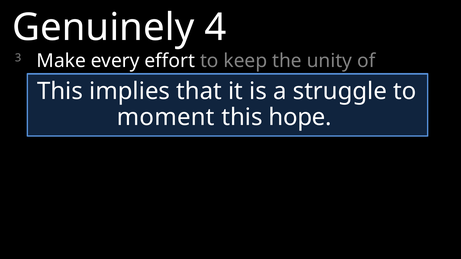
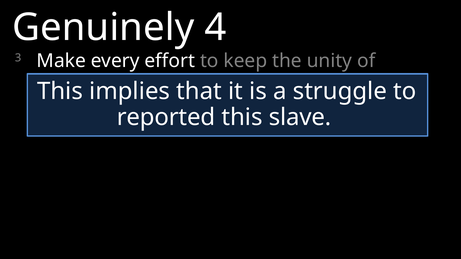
moment: moment -> reported
hope: hope -> slave
